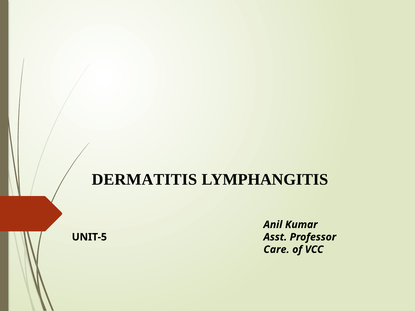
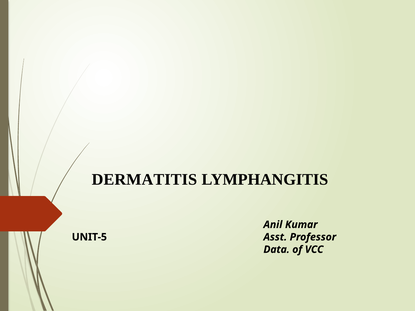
Care: Care -> Data
